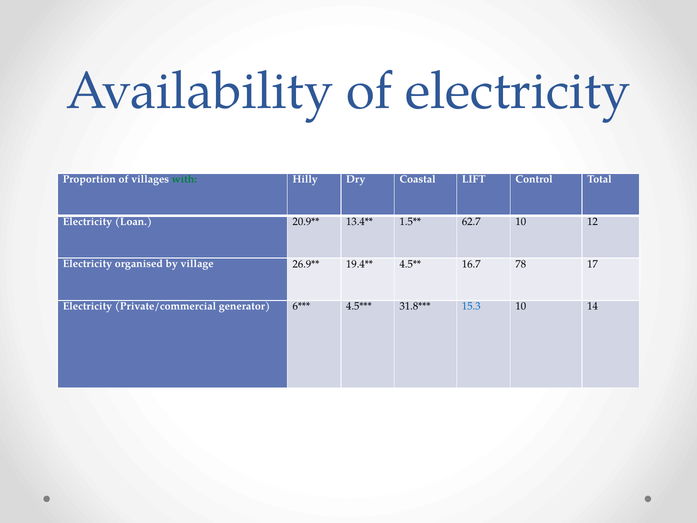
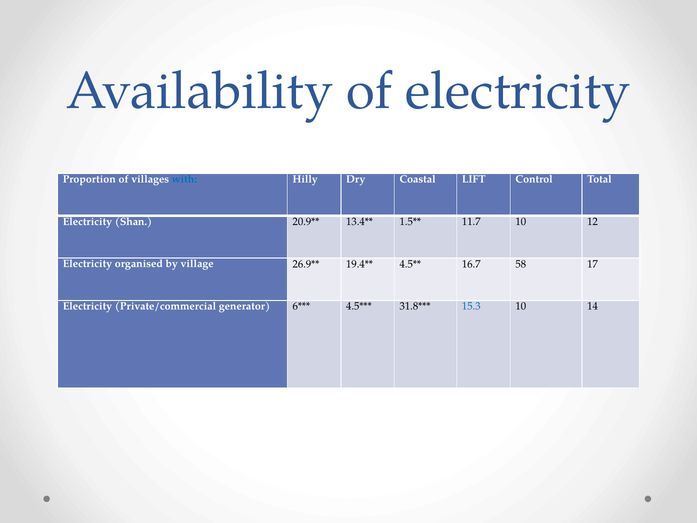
with colour: green -> blue
Loan: Loan -> Shan
62.7: 62.7 -> 11.7
78: 78 -> 58
